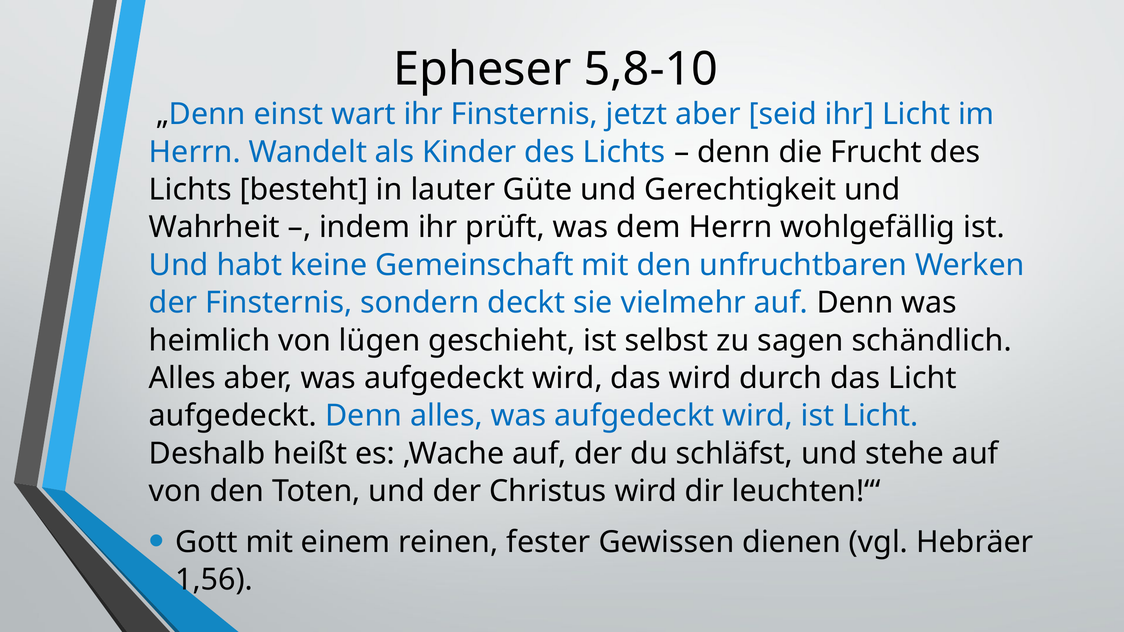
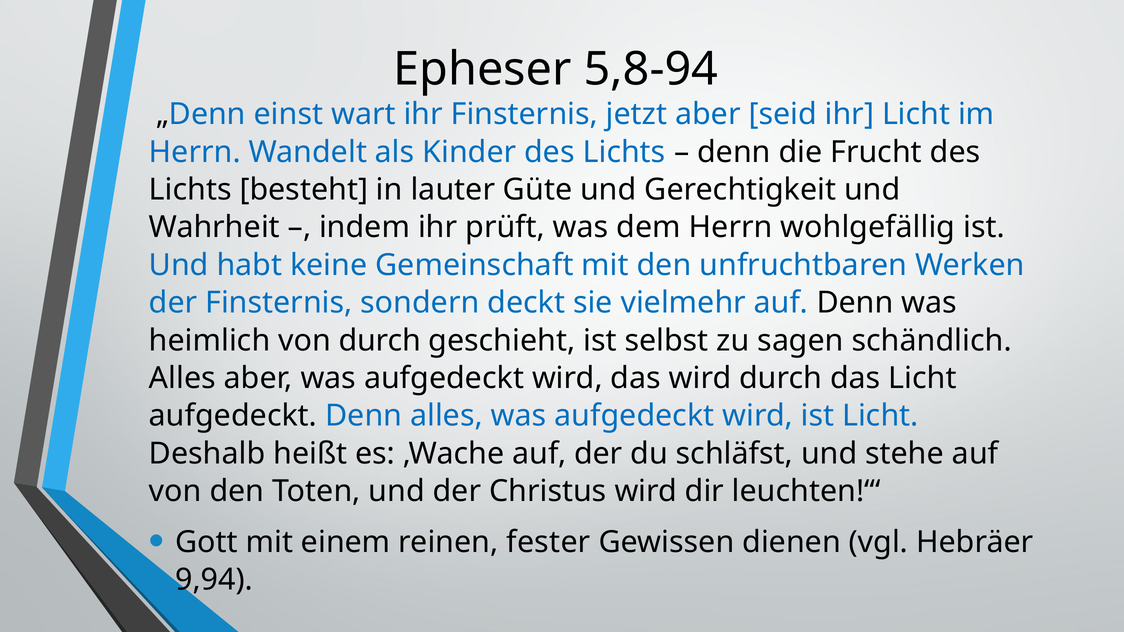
5,8-10: 5,8-10 -> 5,8-94
von lügen: lügen -> durch
1,56: 1,56 -> 9,94
